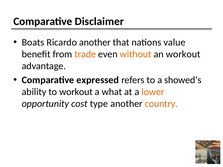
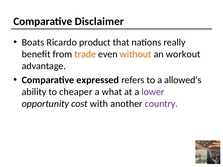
Ricardo another: another -> product
value: value -> really
showed’s: showed’s -> allowed’s
to workout: workout -> cheaper
lower colour: orange -> purple
type: type -> with
country colour: orange -> purple
